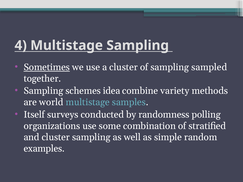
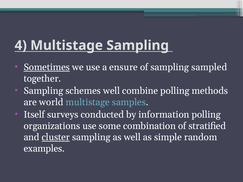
a cluster: cluster -> ensure
schemes idea: idea -> well
combine variety: variety -> polling
randomness: randomness -> information
cluster at (56, 137) underline: none -> present
